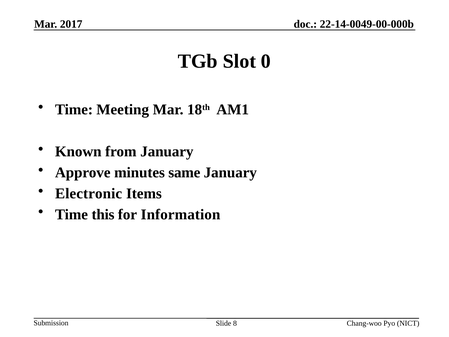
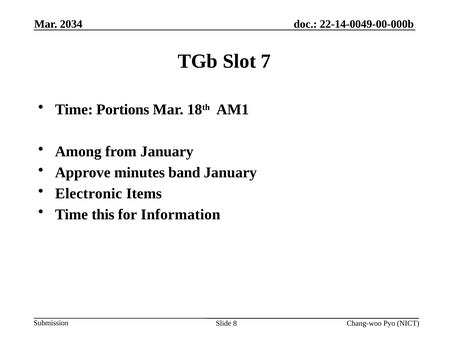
2017: 2017 -> 2034
0: 0 -> 7
Meeting: Meeting -> Portions
Known: Known -> Among
same: same -> band
